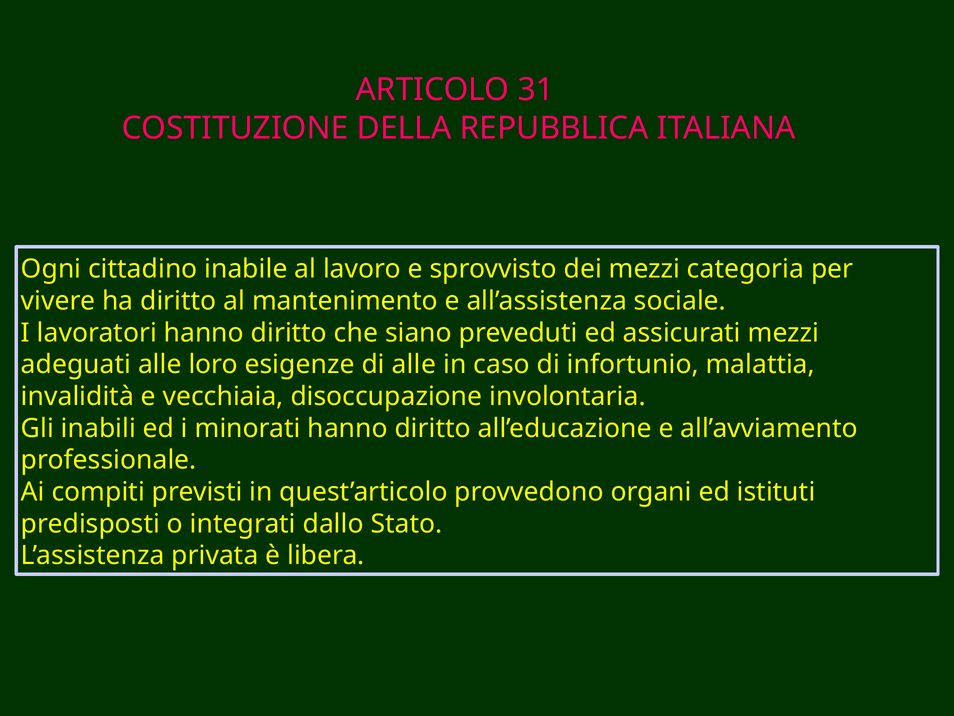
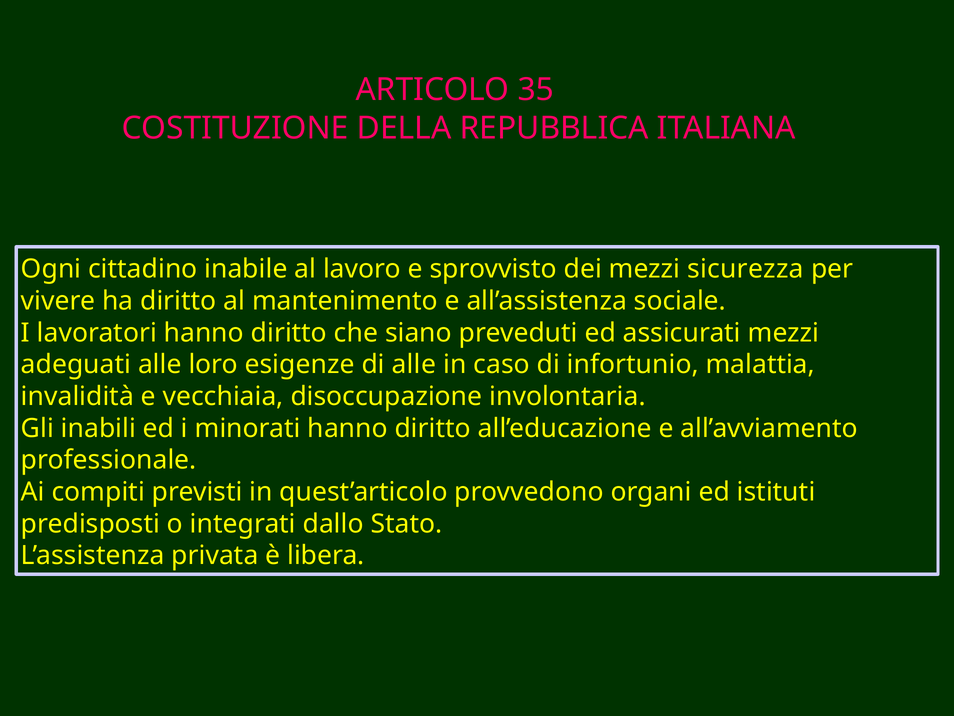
31: 31 -> 35
categoria: categoria -> sicurezza
